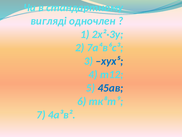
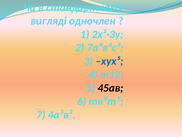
45ав colour: blue -> black
